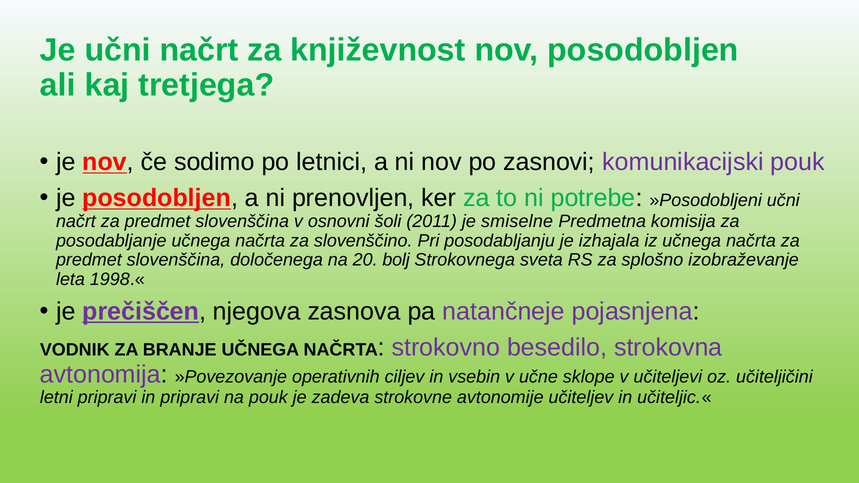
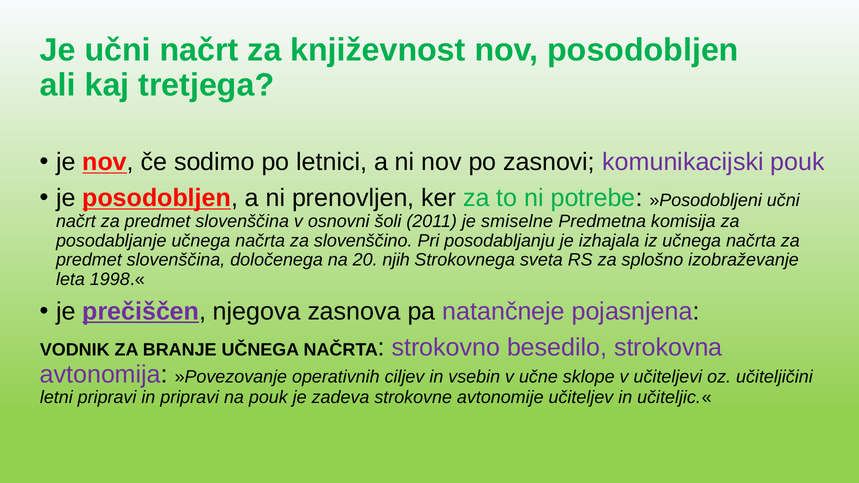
bolj: bolj -> njih
